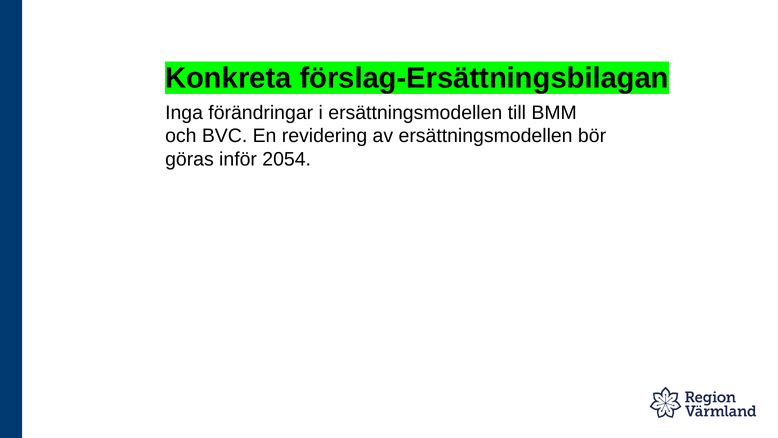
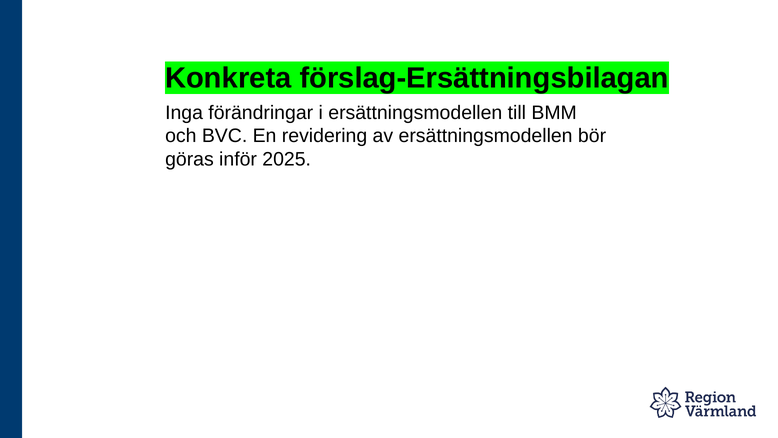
2054: 2054 -> 2025
